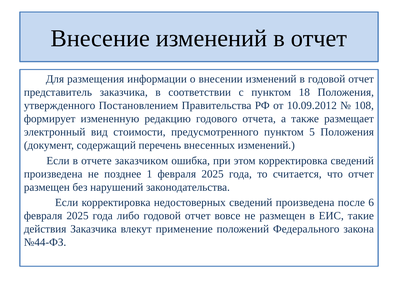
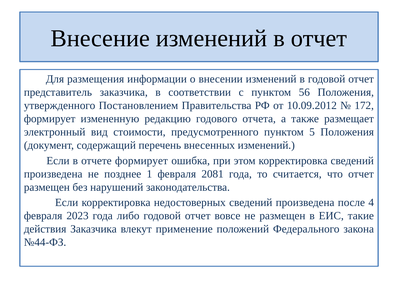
18: 18 -> 56
108: 108 -> 172
отчете заказчиком: заказчиком -> формирует
1 февраля 2025: 2025 -> 2081
6: 6 -> 4
2025 at (77, 216): 2025 -> 2023
